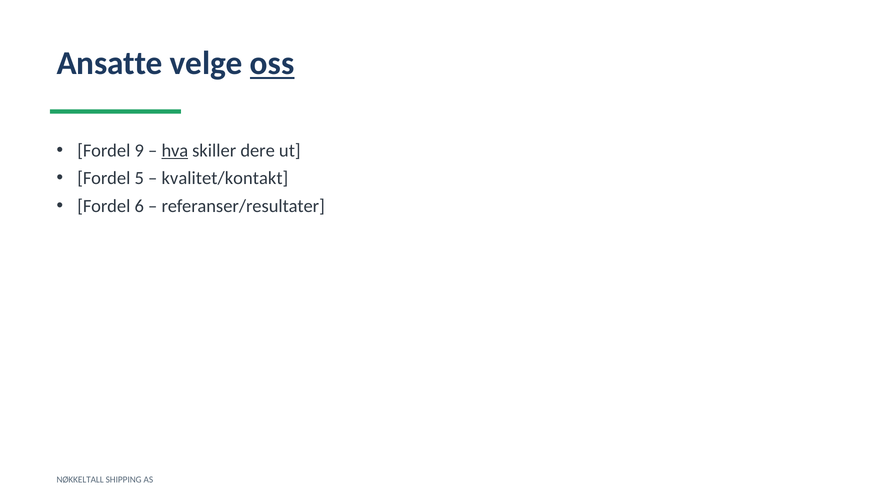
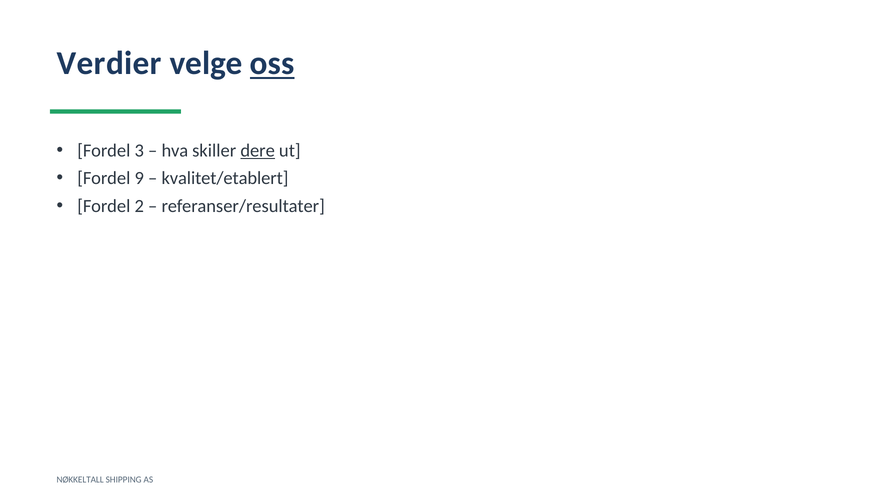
Ansatte: Ansatte -> Verdier
9: 9 -> 3
hva underline: present -> none
dere underline: none -> present
5: 5 -> 9
kvalitet/kontakt: kvalitet/kontakt -> kvalitet/etablert
6: 6 -> 2
